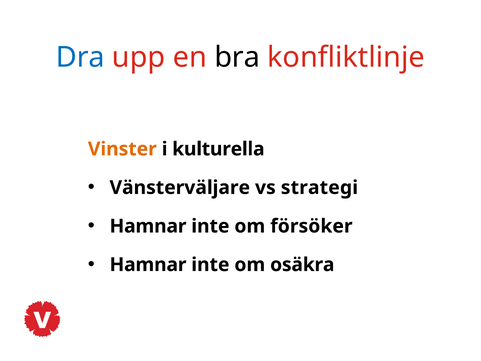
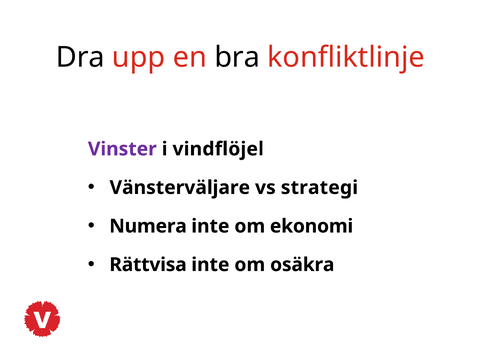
Dra colour: blue -> black
Vinster colour: orange -> purple
kulturella: kulturella -> vindflöjel
Hamnar at (148, 226): Hamnar -> Numera
försöker: försöker -> ekonomi
Hamnar at (148, 265): Hamnar -> Rättvisa
